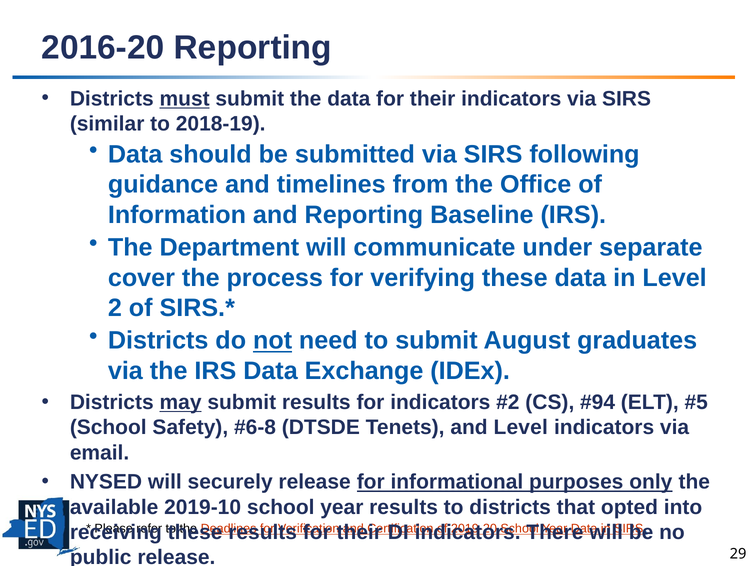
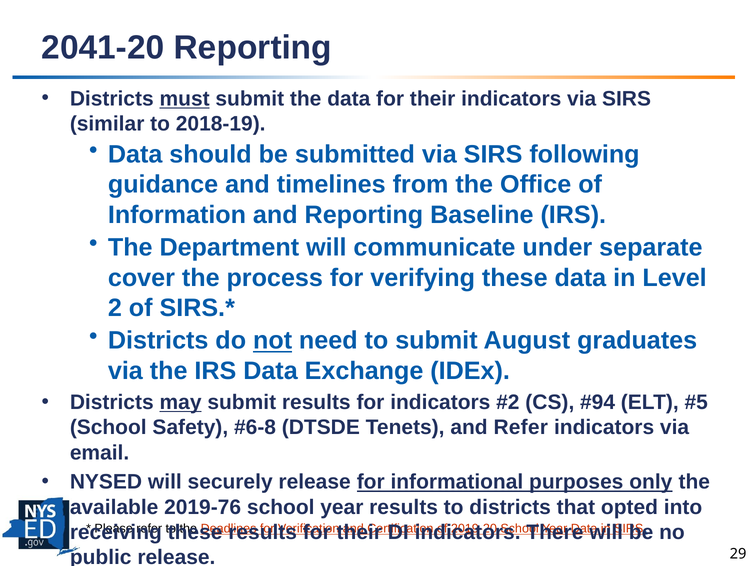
2016-20: 2016-20 -> 2041-20
and Level: Level -> Refer
2019-10: 2019-10 -> 2019-76
